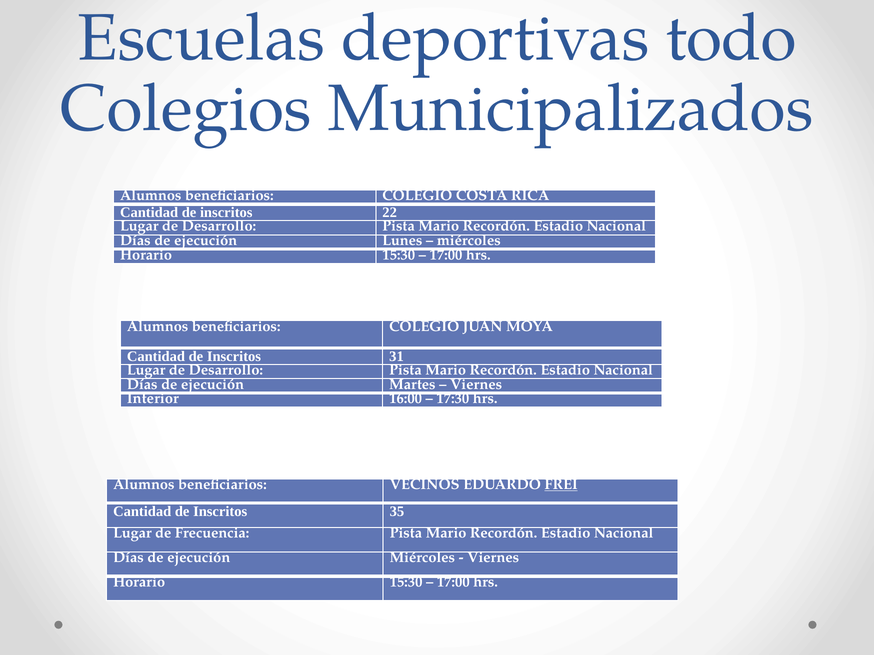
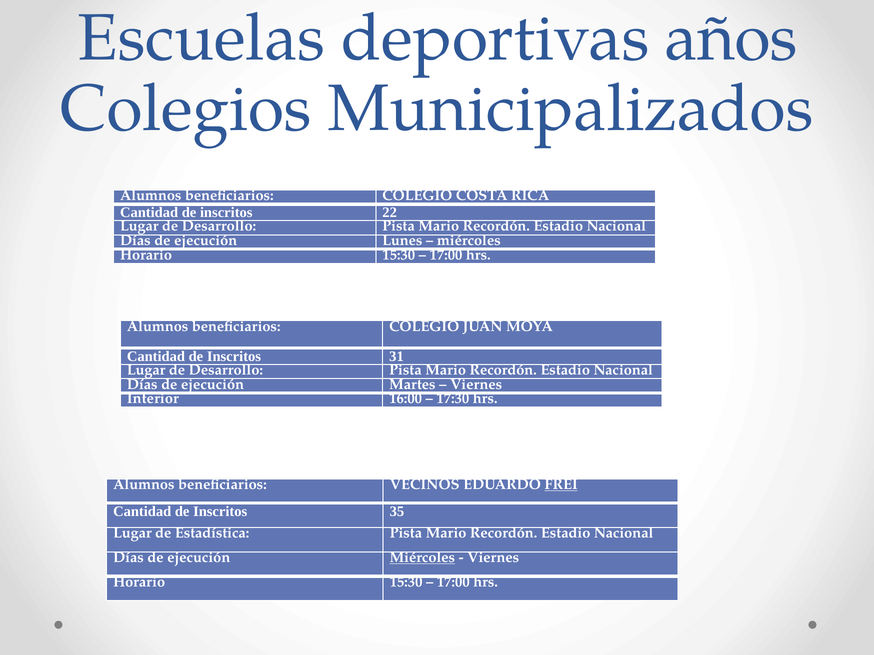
todo: todo -> años
Frecuencia: Frecuencia -> Estadística
Miércoles at (422, 558) underline: none -> present
